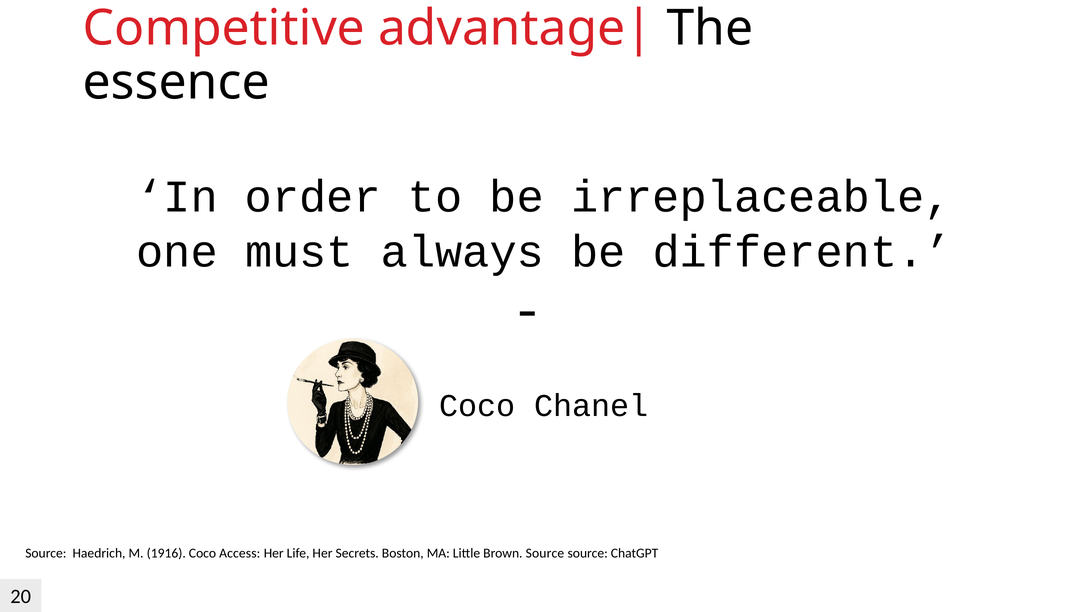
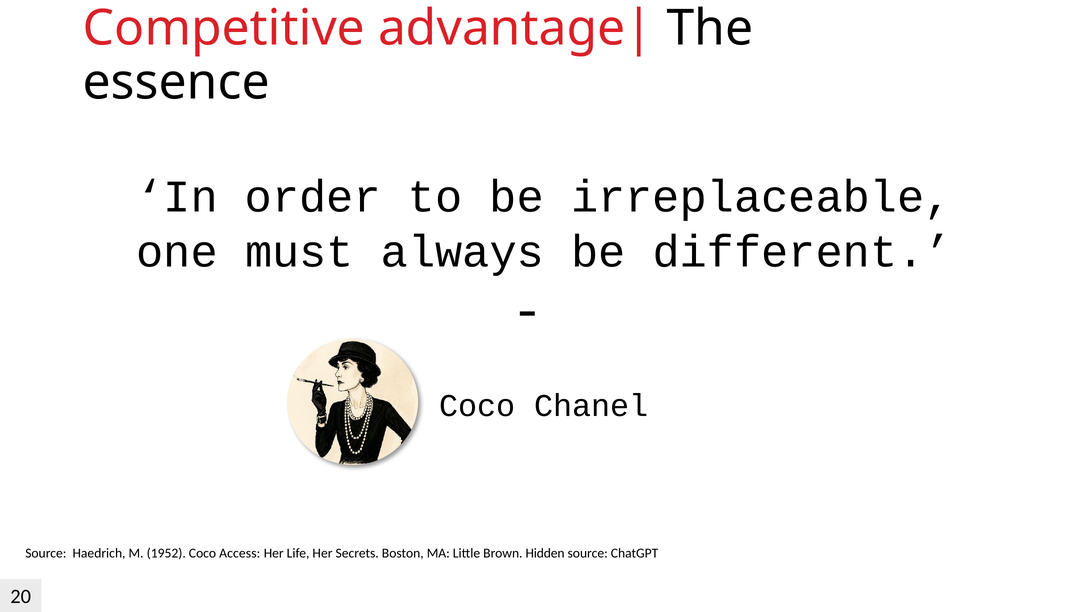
1916: 1916 -> 1952
Brown Source: Source -> Hidden
